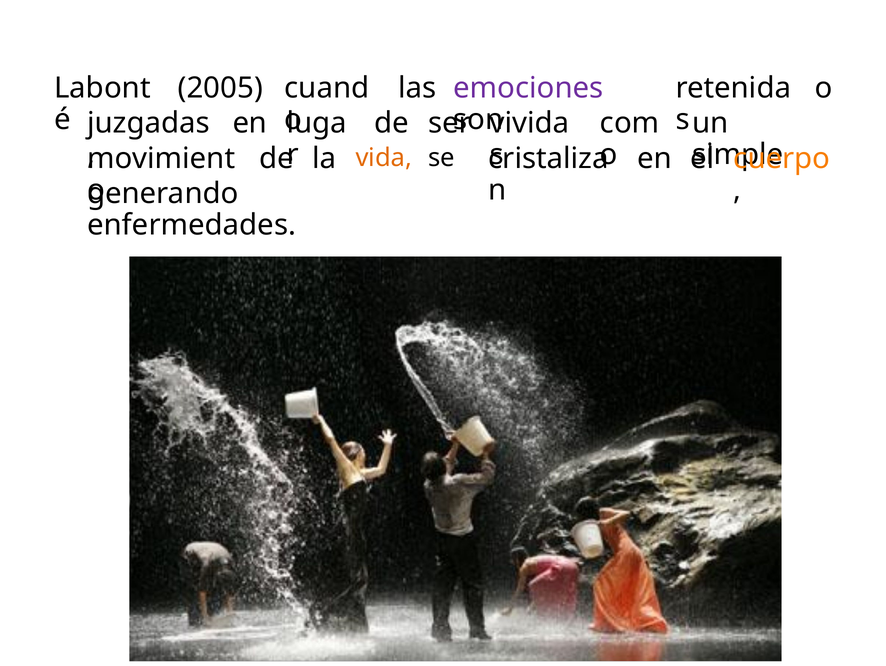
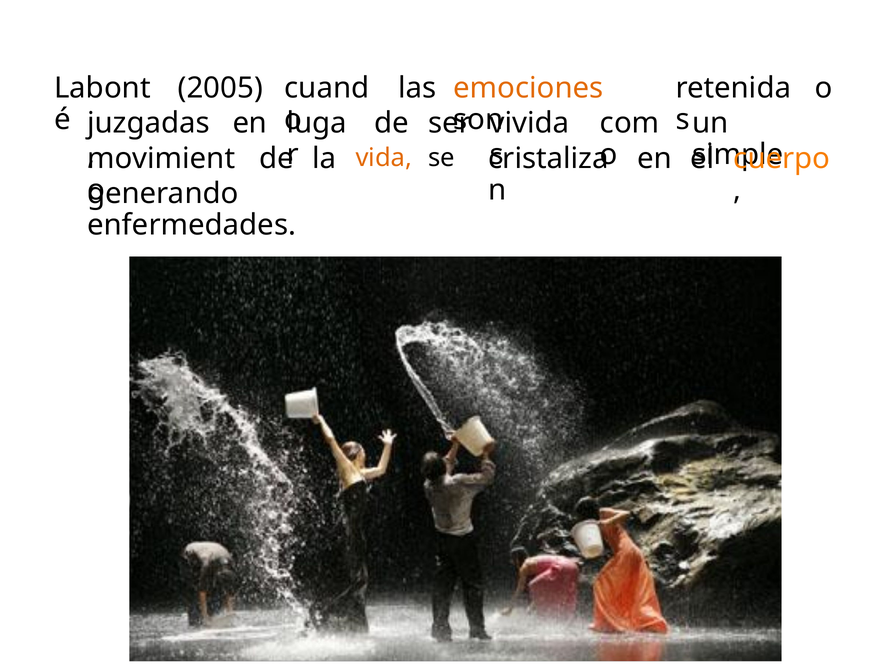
emociones colour: purple -> orange
